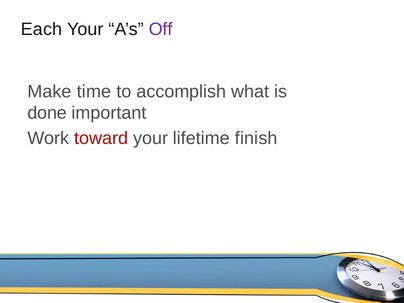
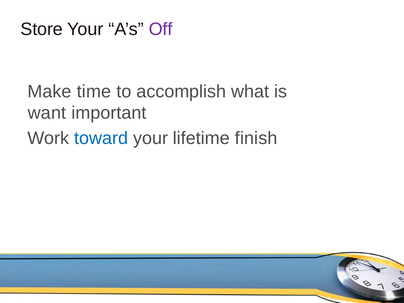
Each: Each -> Store
done: done -> want
toward colour: red -> blue
